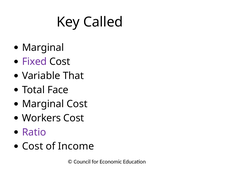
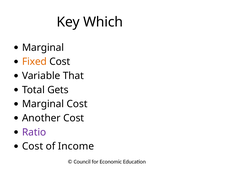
Called: Called -> Which
Fixed colour: purple -> orange
Face: Face -> Gets
Workers: Workers -> Another
